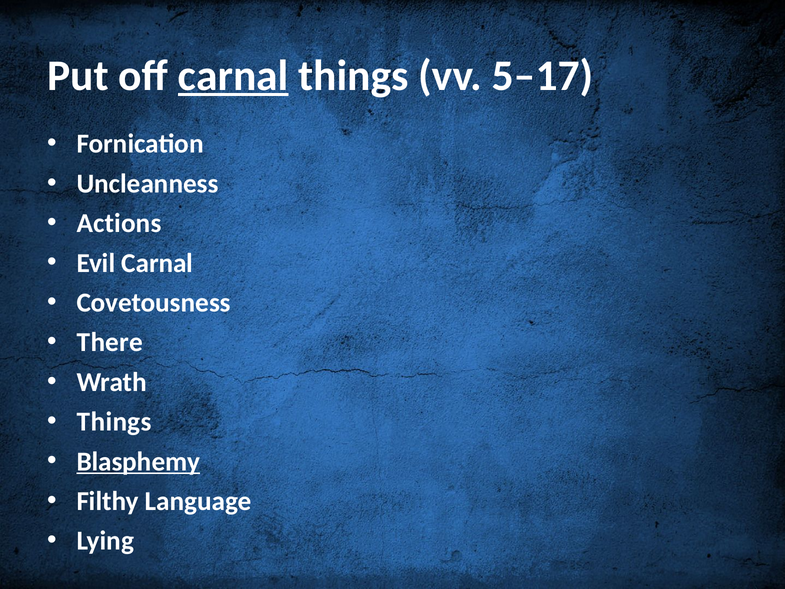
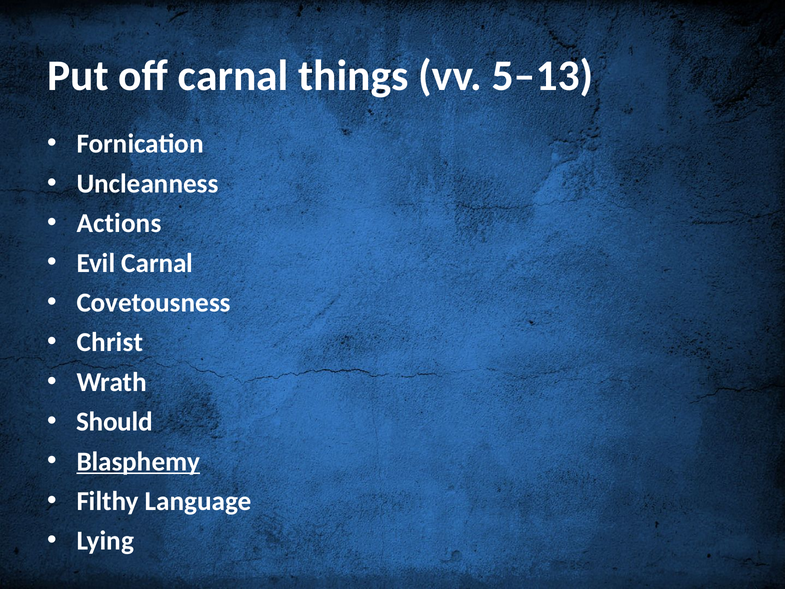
carnal at (233, 76) underline: present -> none
5–17: 5–17 -> 5–13
There: There -> Christ
Things at (114, 422): Things -> Should
